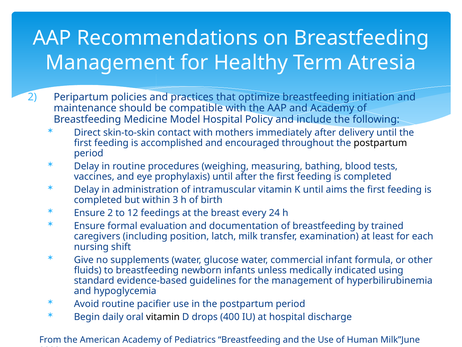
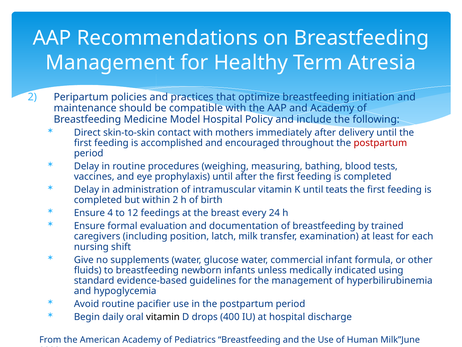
postpartum at (380, 143) colour: black -> red
aims: aims -> teats
within 3: 3 -> 2
Ensure 2: 2 -> 4
